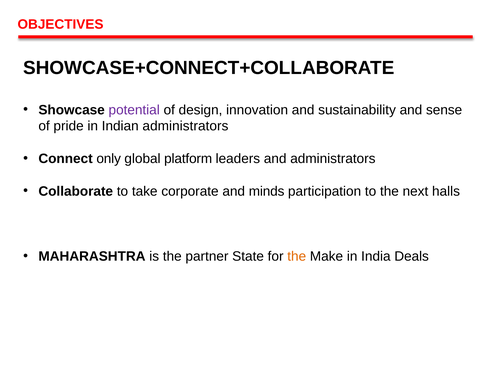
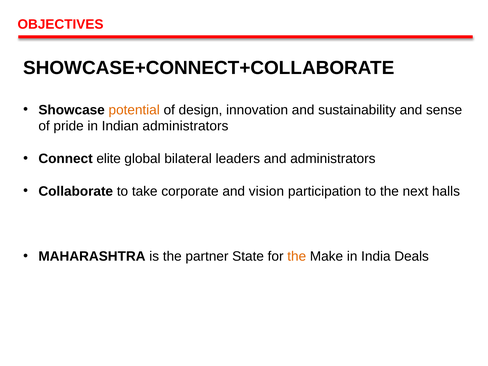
potential colour: purple -> orange
only: only -> elite
platform: platform -> bilateral
minds: minds -> vision
